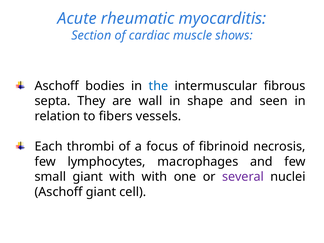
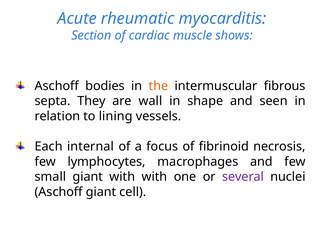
the colour: blue -> orange
fibers: fibers -> lining
thrombi: thrombi -> internal
